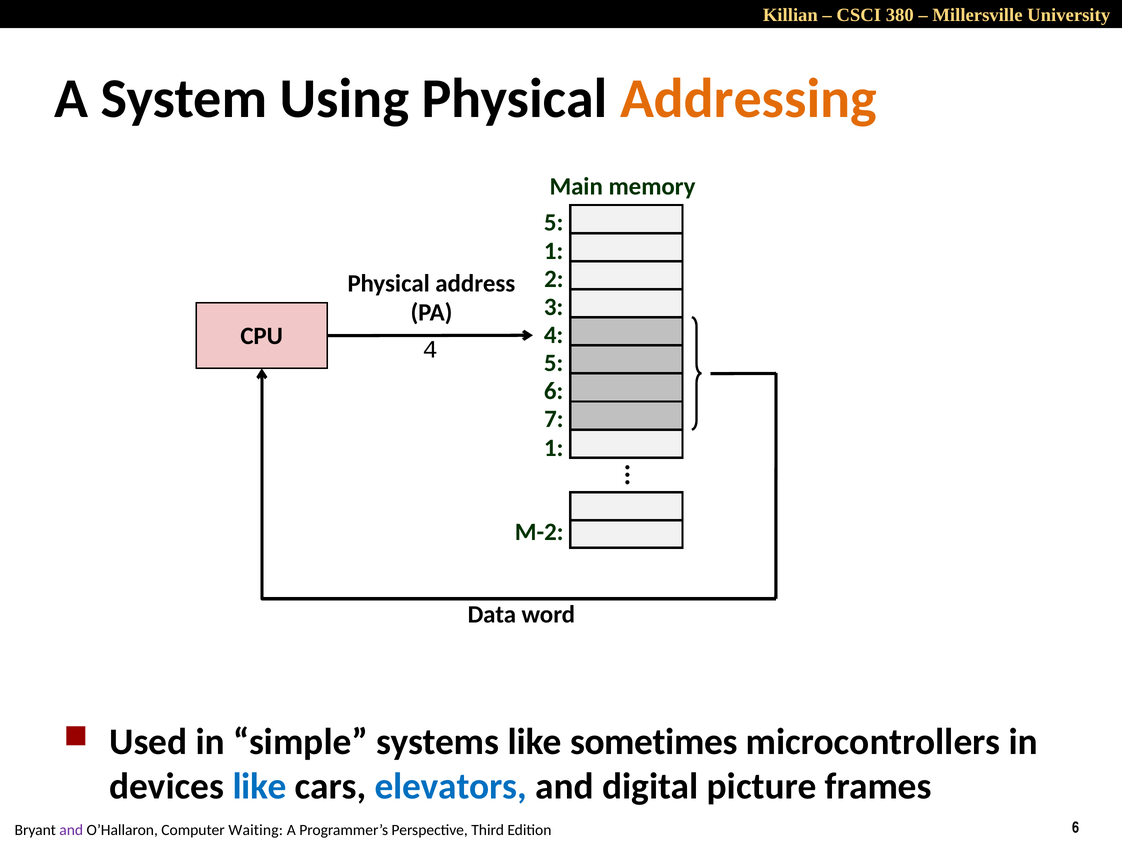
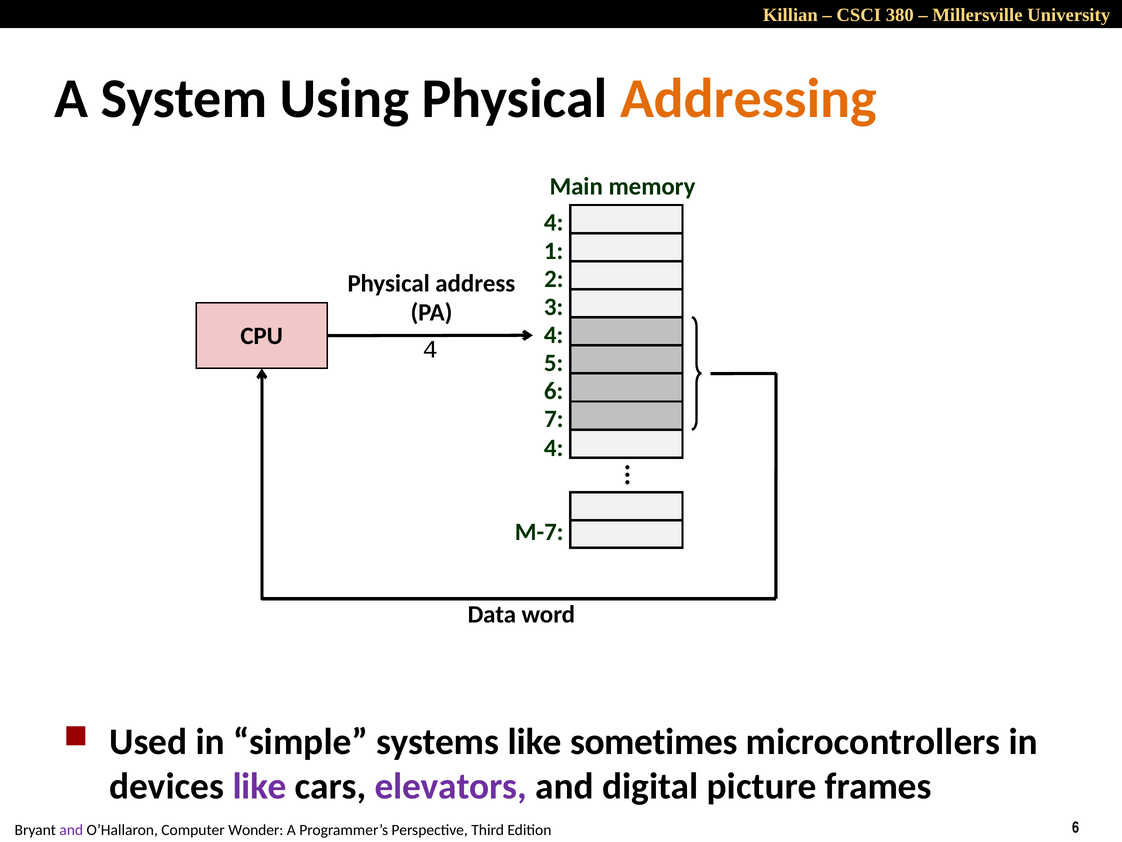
5 at (554, 223): 5 -> 4
1 at (554, 448): 1 -> 4
M-2: M-2 -> M-7
like at (260, 786) colour: blue -> purple
elevators colour: blue -> purple
Waiting: Waiting -> Wonder
